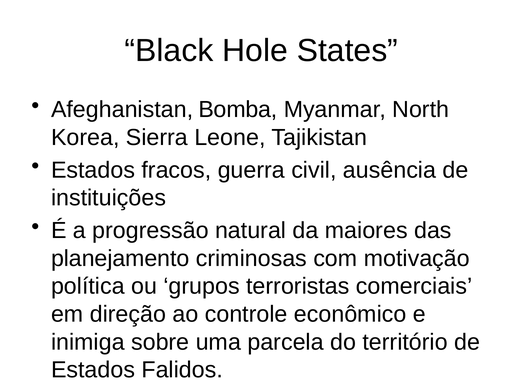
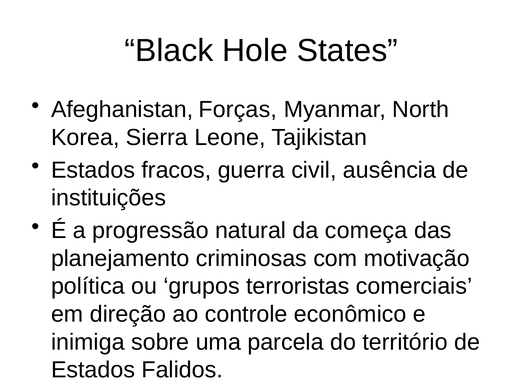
Bomba: Bomba -> Forças
maiores: maiores -> começa
